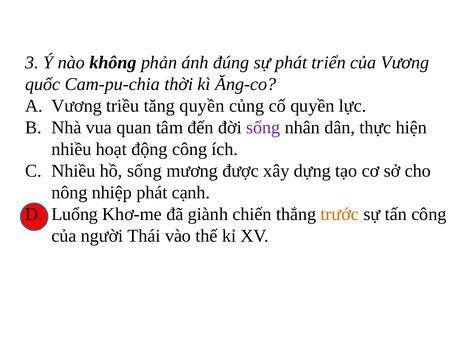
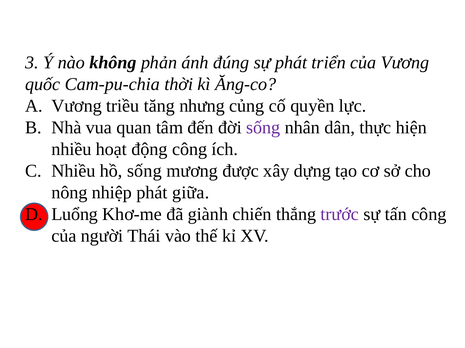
tăng quyền: quyền -> nhưng
cạnh: cạnh -> giữa
trước colour: orange -> purple
